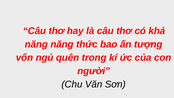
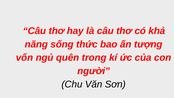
năng năng: năng -> sống
